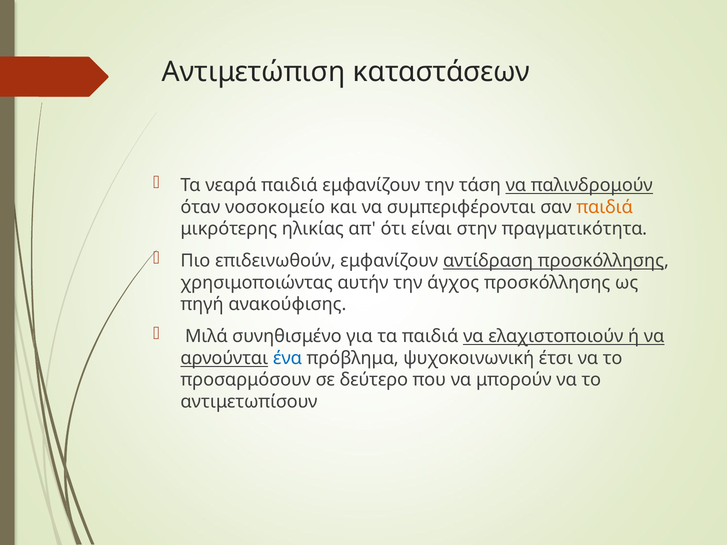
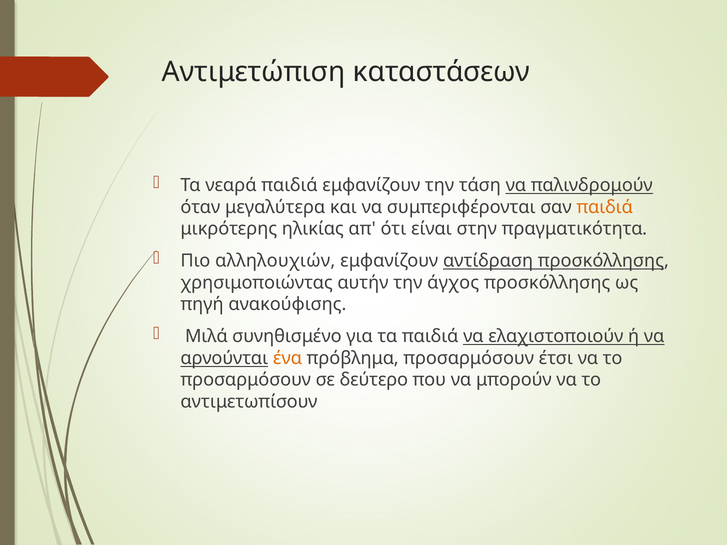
νοσοκομείο: νοσοκομείο -> μεγαλύτερα
επιδεινωθούν: επιδεινωθούν -> αλληλουχιών
ένα colour: blue -> orange
πρόβλημα ψυχοκοινωνική: ψυχοκοινωνική -> προσαρμόσουν
